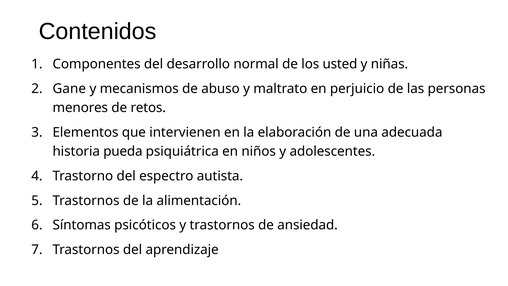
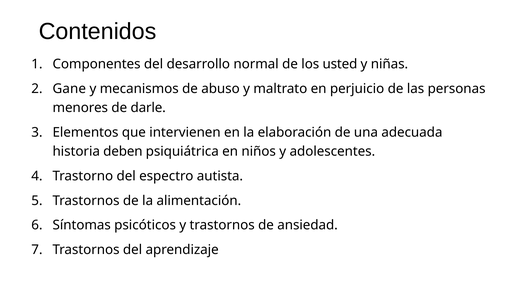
retos: retos -> darle
pueda: pueda -> deben
